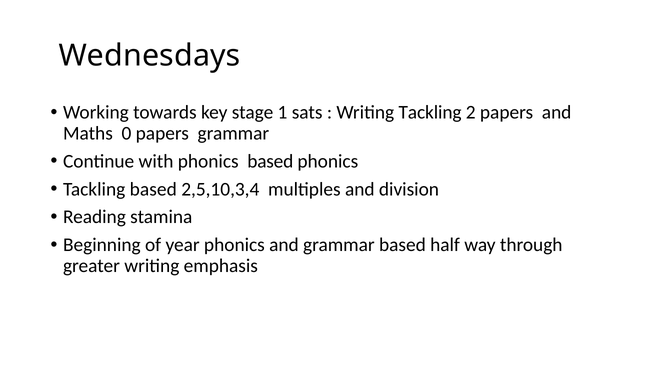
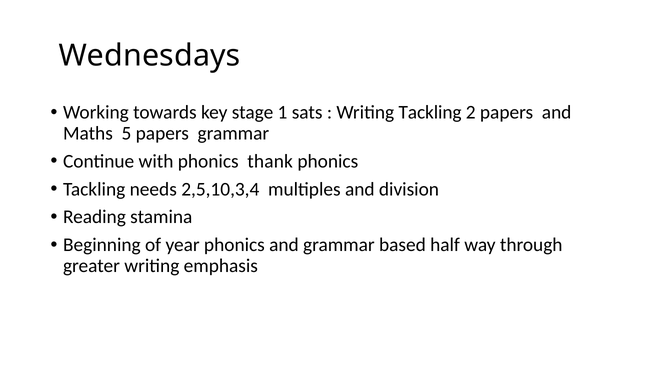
0: 0 -> 5
phonics based: based -> thank
Tackling based: based -> needs
